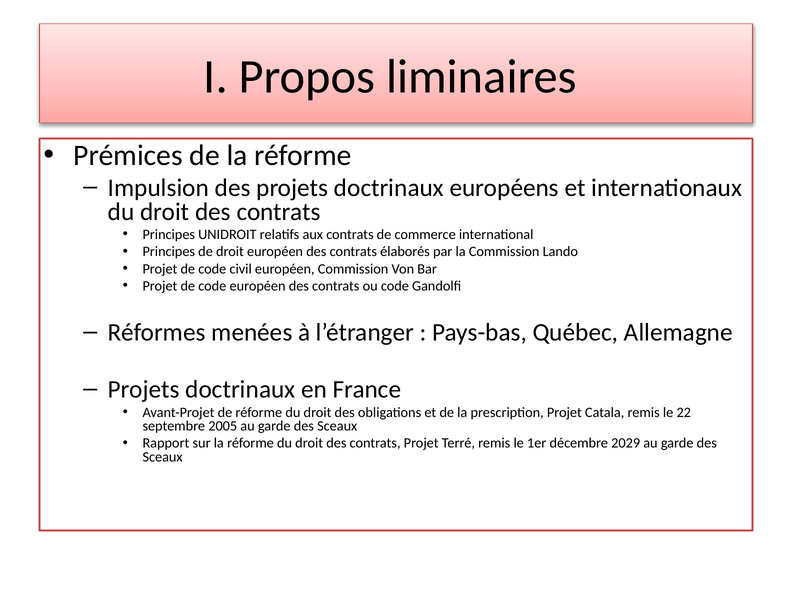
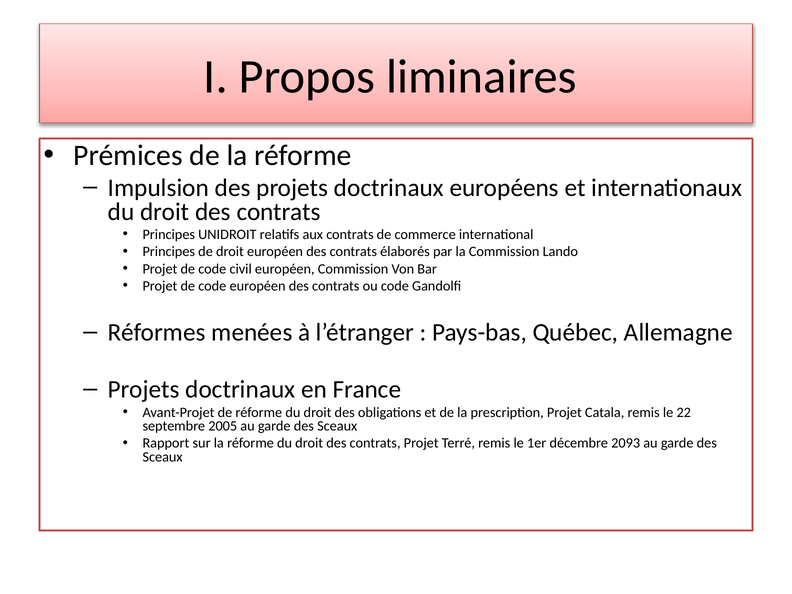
2029: 2029 -> 2093
